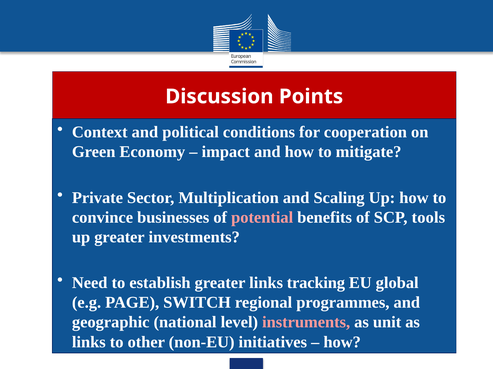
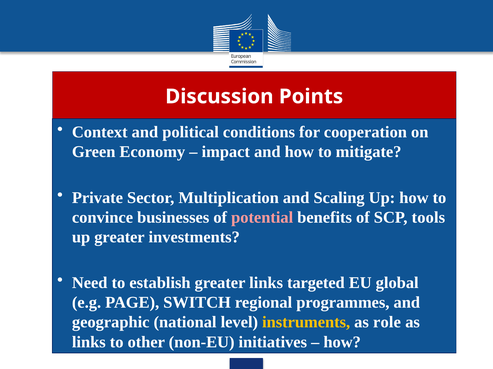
tracking: tracking -> targeted
instruments colour: pink -> yellow
unit: unit -> role
